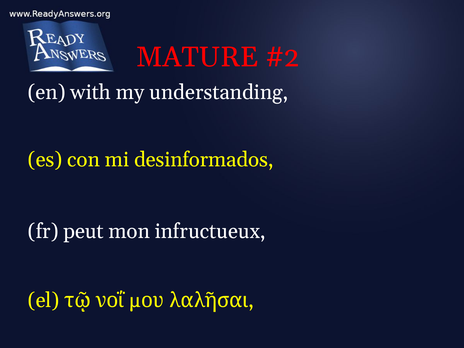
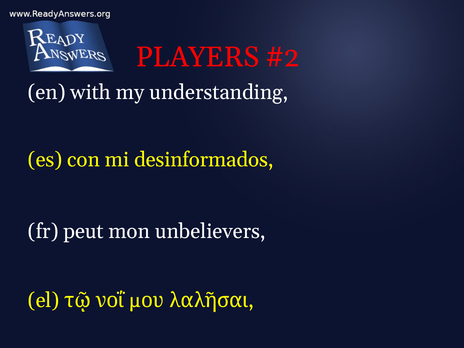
MATURE: MATURE -> PLAYERS
infructueux: infructueux -> unbelievers
